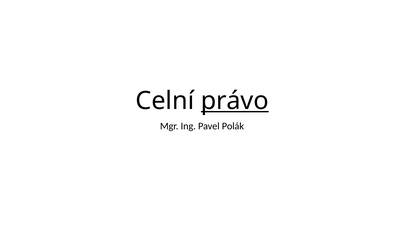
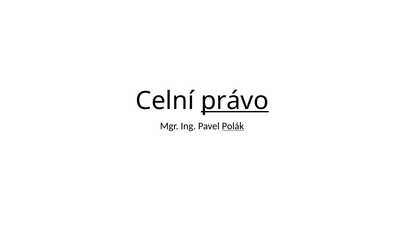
Polák underline: none -> present
